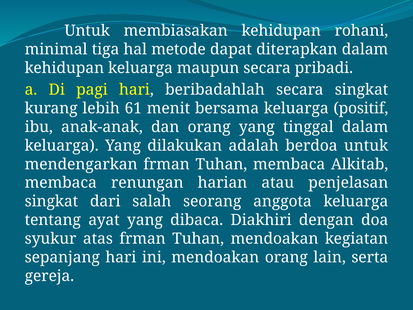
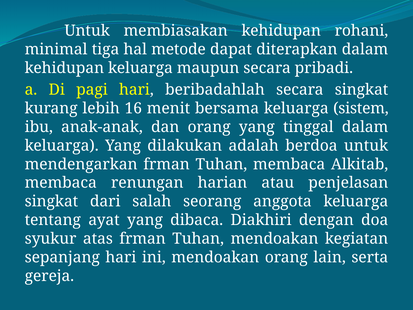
61: 61 -> 16
positif: positif -> sistem
